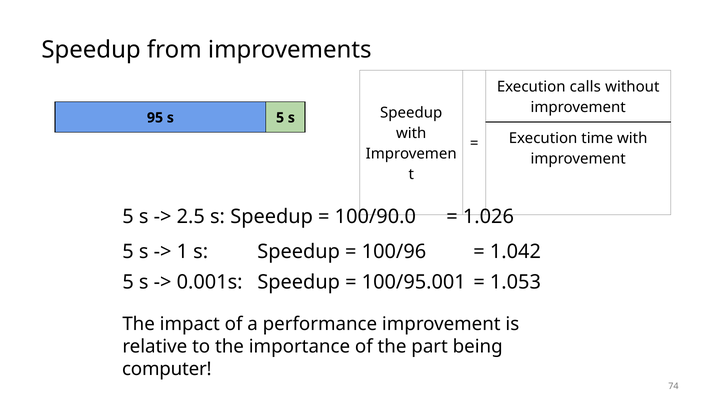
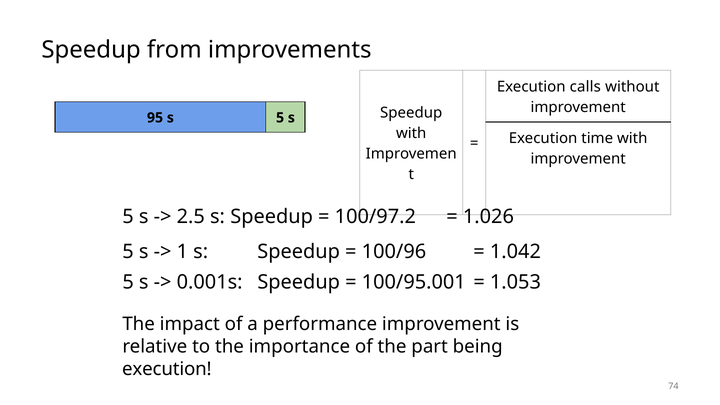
100/90.0: 100/90.0 -> 100/97.2
computer at (167, 369): computer -> execution
